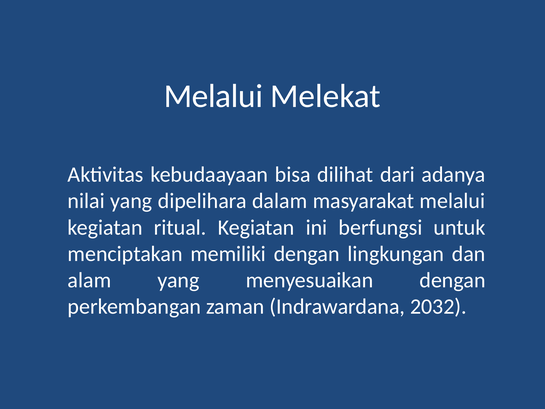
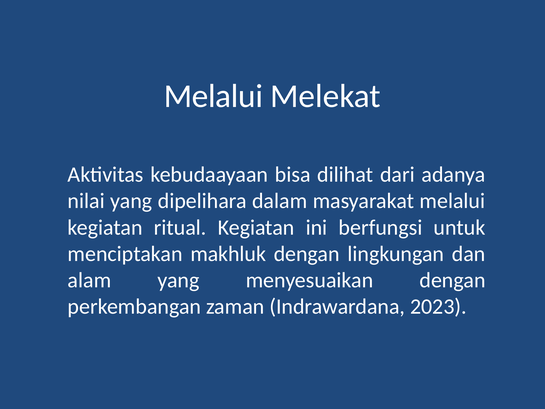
memiliki: memiliki -> makhluk
2032: 2032 -> 2023
